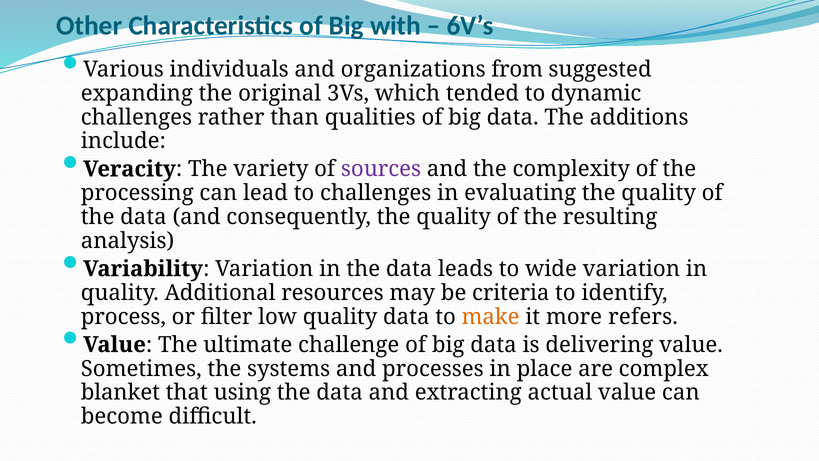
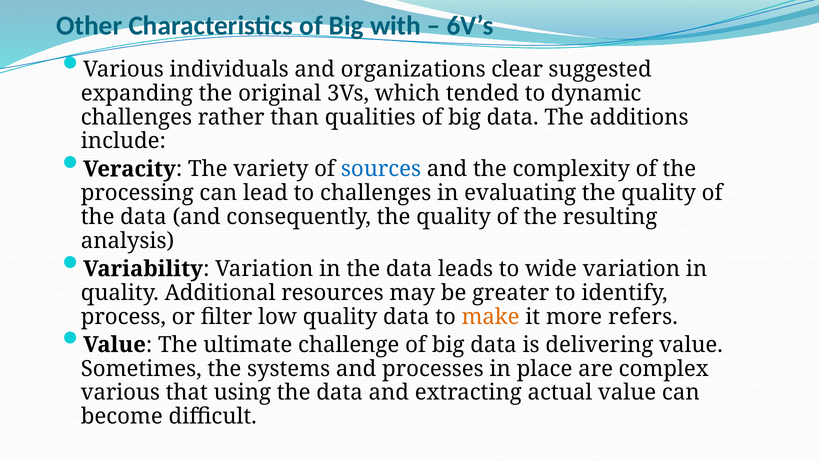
from: from -> clear
sources colour: purple -> blue
criteria: criteria -> greater
blanket at (120, 392): blanket -> various
